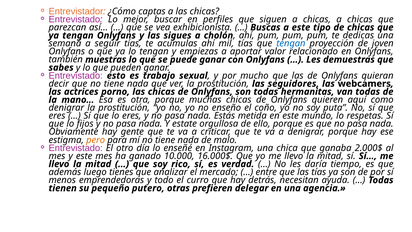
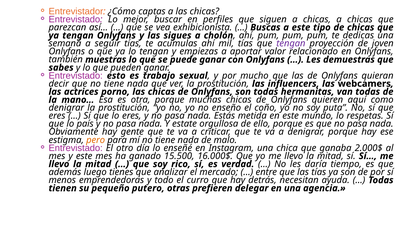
tengan at (291, 43) colour: blue -> purple
seguidores: seguidores -> influencers
fijos: fijos -> país
10.000: 10.000 -> 15.500
